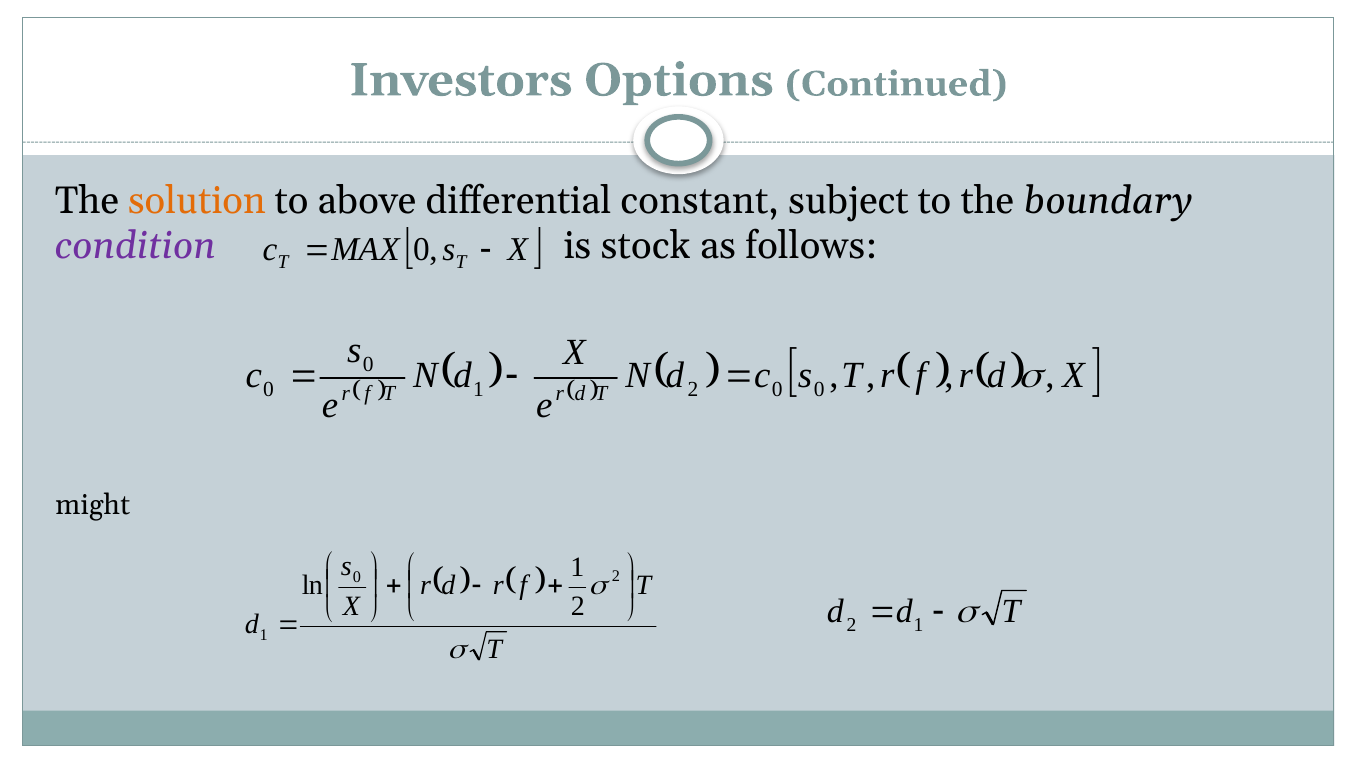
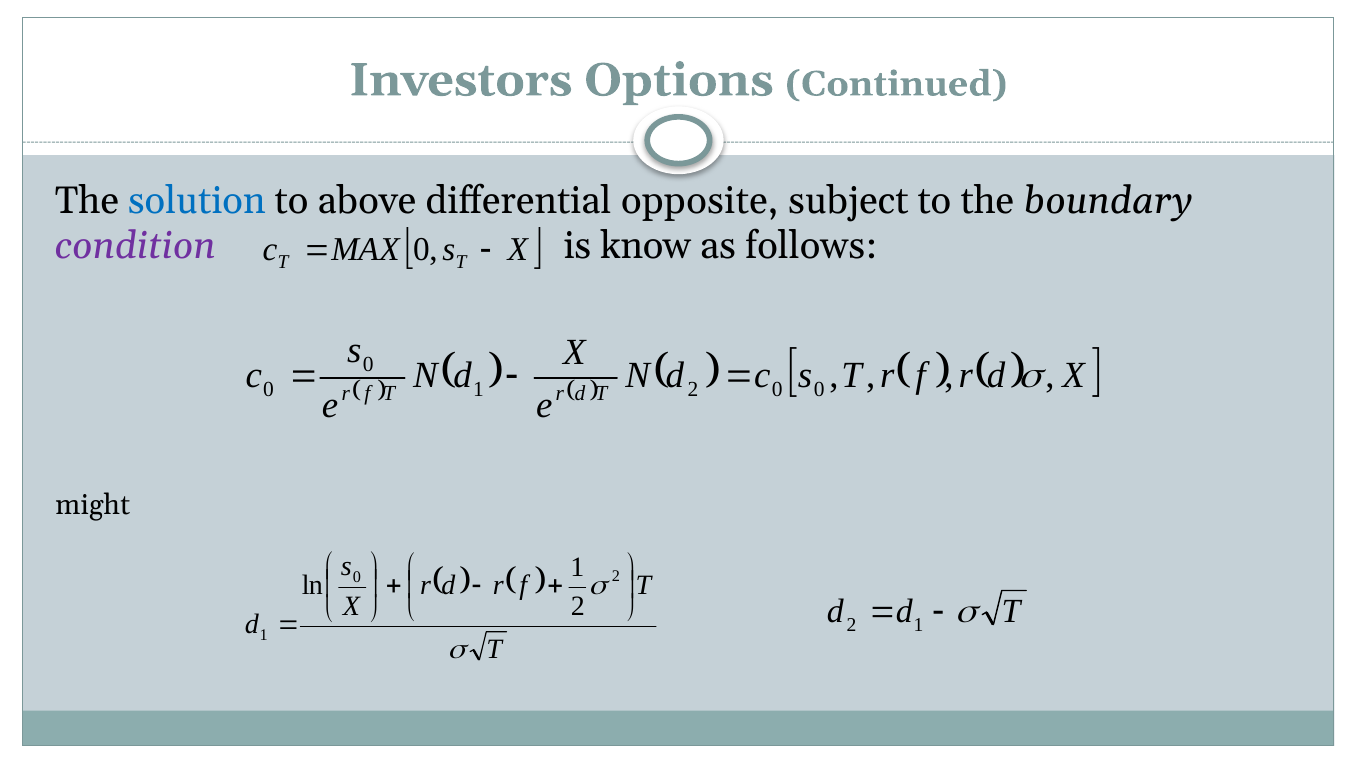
solution colour: orange -> blue
constant: constant -> opposite
stock: stock -> know
